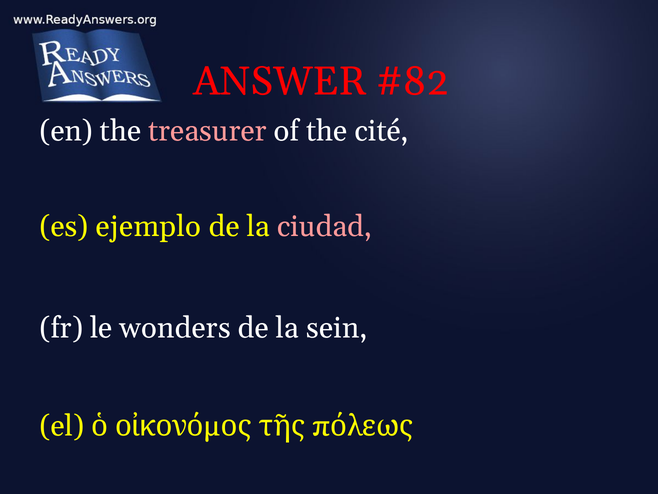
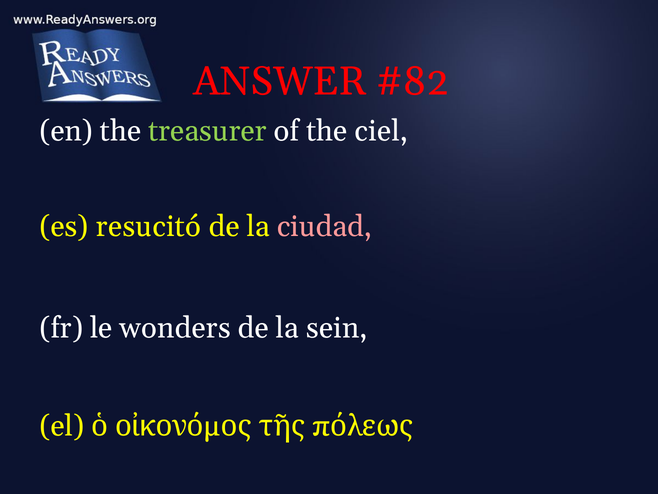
treasurer colour: pink -> light green
cité: cité -> ciel
ejemplo: ejemplo -> resucitó
